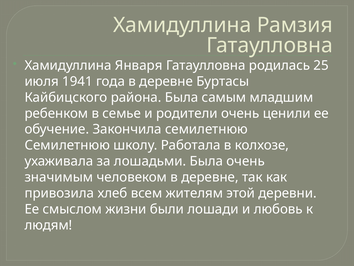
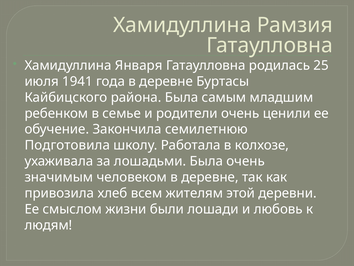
Семилетнюю at (67, 145): Семилетнюю -> Подготовила
